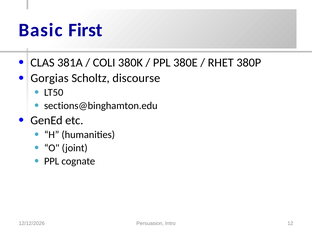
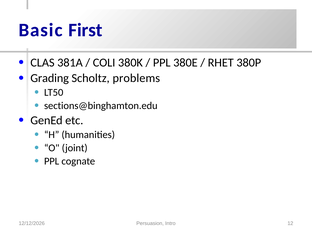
Gorgias: Gorgias -> Grading
discourse: discourse -> problems
